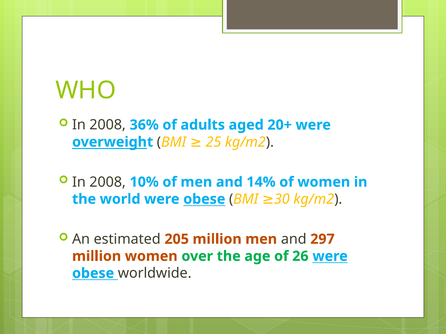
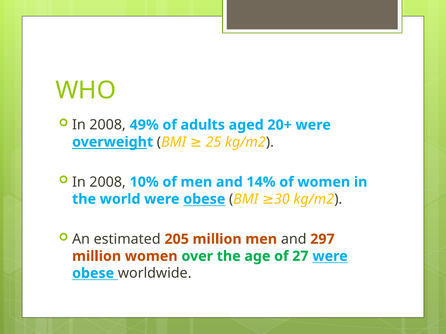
36%: 36% -> 49%
26: 26 -> 27
